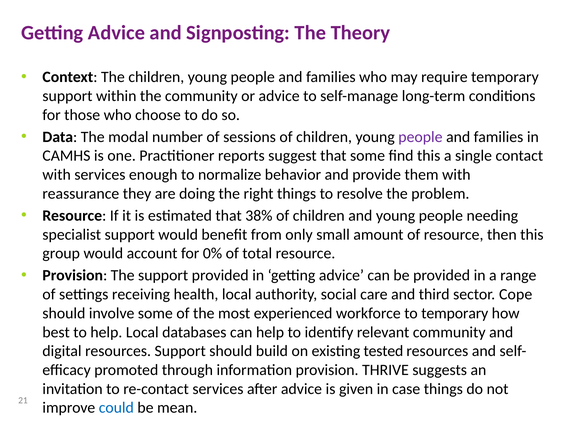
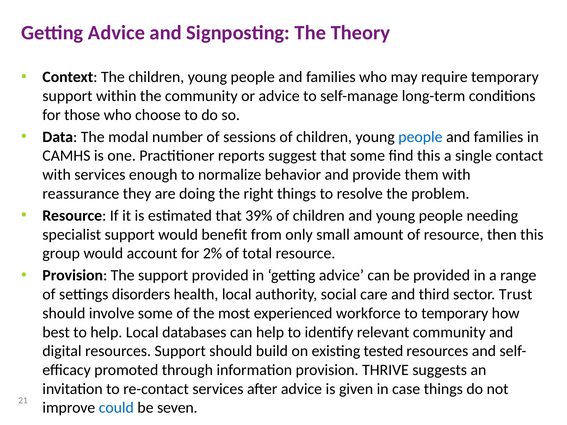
people at (420, 137) colour: purple -> blue
38%: 38% -> 39%
0%: 0% -> 2%
receiving: receiving -> disorders
Cope: Cope -> Trust
mean: mean -> seven
